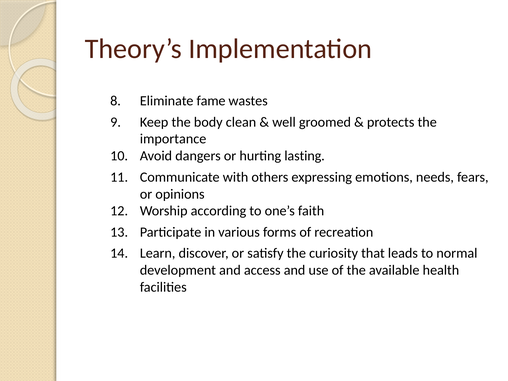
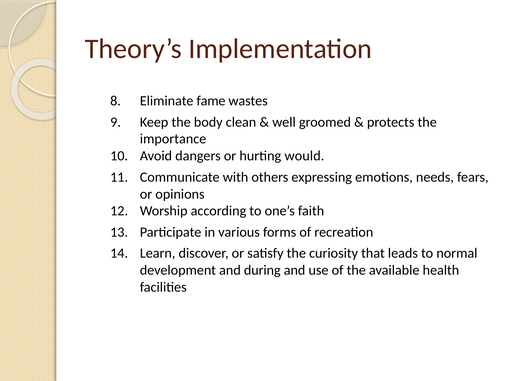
lasting: lasting -> would
access: access -> during
